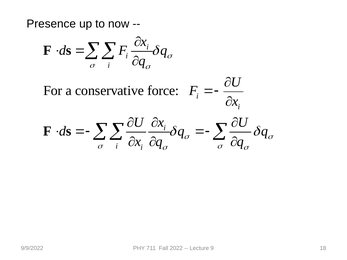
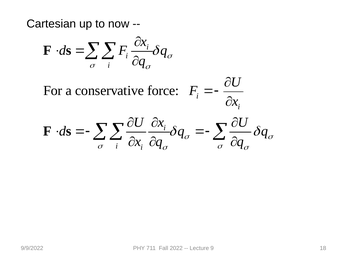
Presence: Presence -> Cartesian
